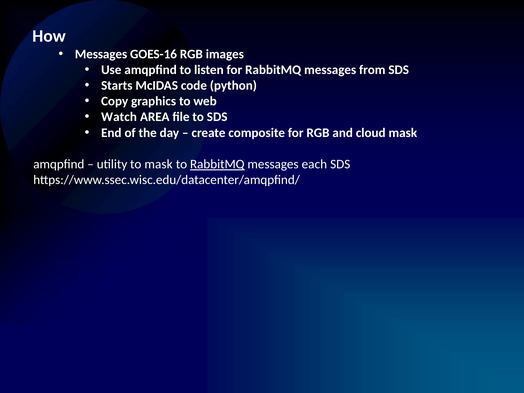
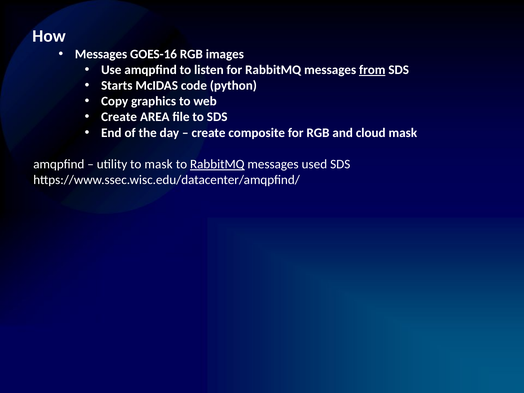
from underline: none -> present
Watch at (119, 117): Watch -> Create
each: each -> used
